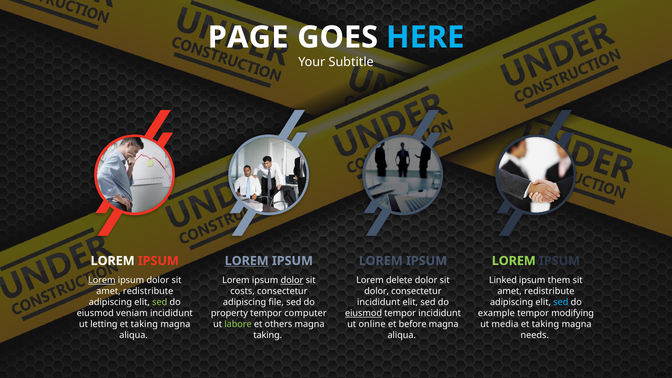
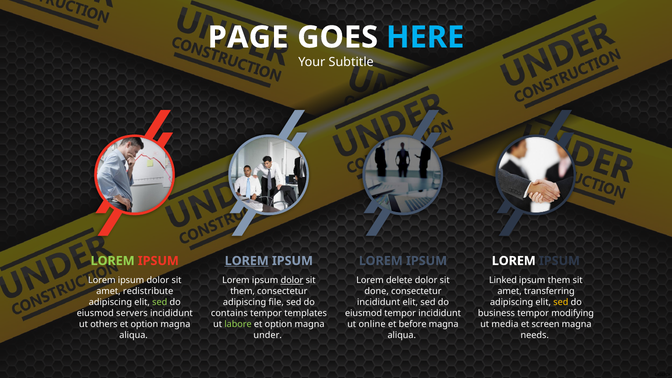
LOREM at (113, 261) colour: white -> light green
LOREM at (514, 261) colour: light green -> white
Lorem at (102, 280) underline: present -> none
costs at (243, 291): costs -> them
dolor at (377, 291): dolor -> done
redistribute at (549, 291): redistribute -> transferring
sed at (561, 302) colour: light blue -> yellow
veniam: veniam -> servers
property: property -> contains
computer: computer -> templates
eiusmod at (364, 313) underline: present -> none
example: example -> business
letting: letting -> others
taking at (144, 324): taking -> option
others at (278, 324): others -> option
taking at (545, 324): taking -> screen
taking at (268, 335): taking -> under
